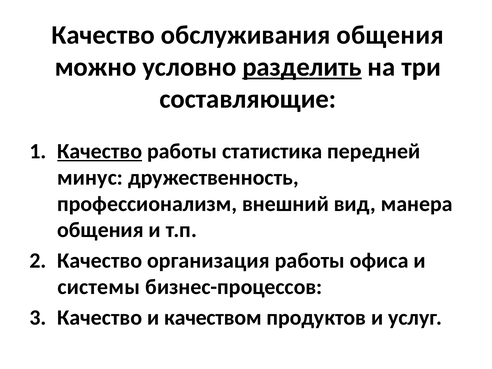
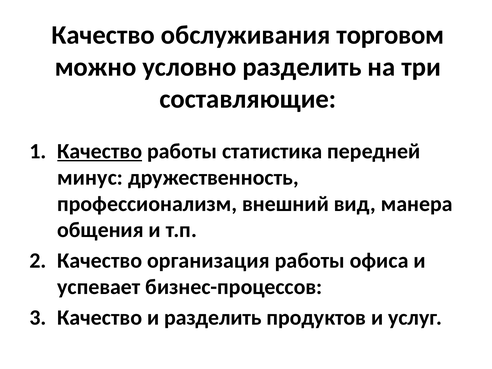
обслуживания общения: общения -> торговом
разделить at (302, 67) underline: present -> none
системы: системы -> успевает
и качеством: качеством -> разделить
